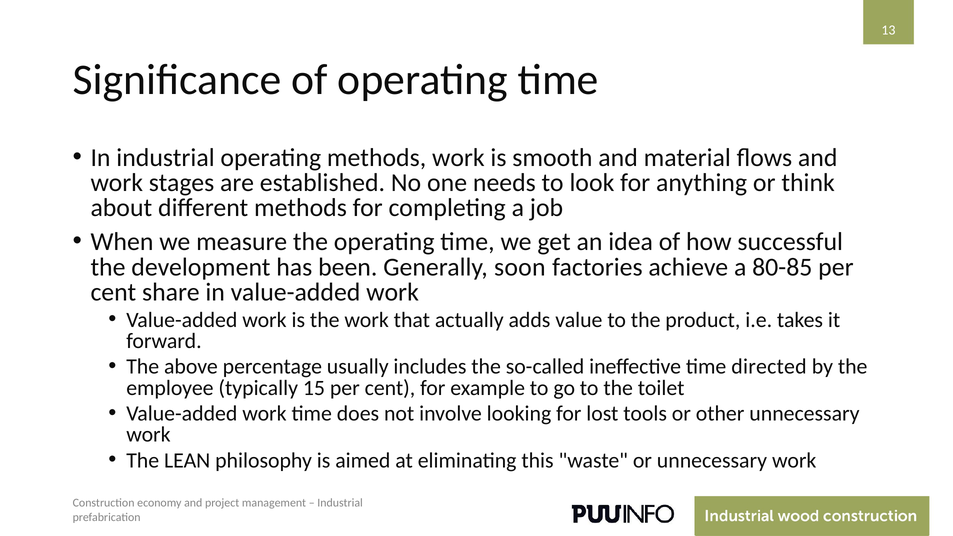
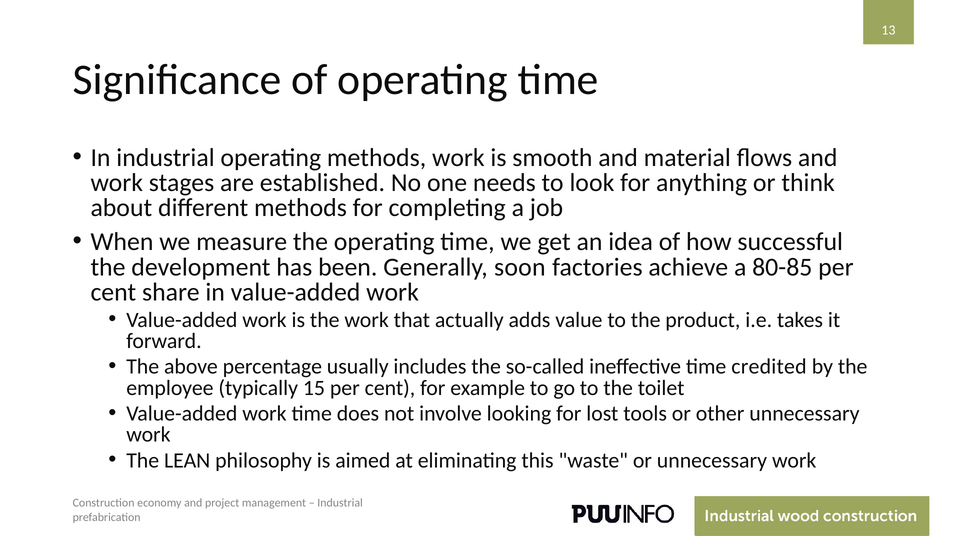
directed: directed -> credited
